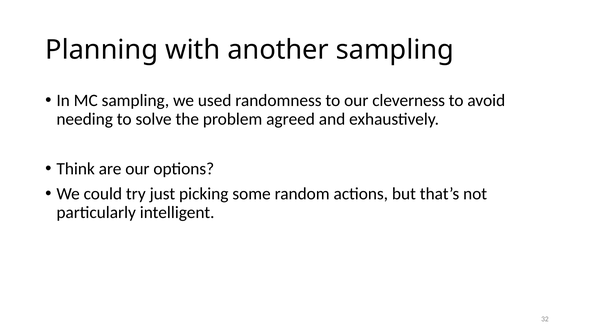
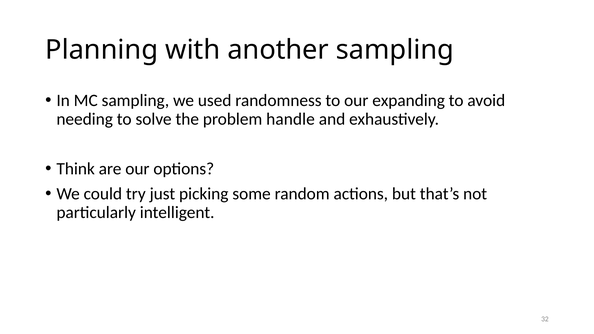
cleverness: cleverness -> expanding
agreed: agreed -> handle
